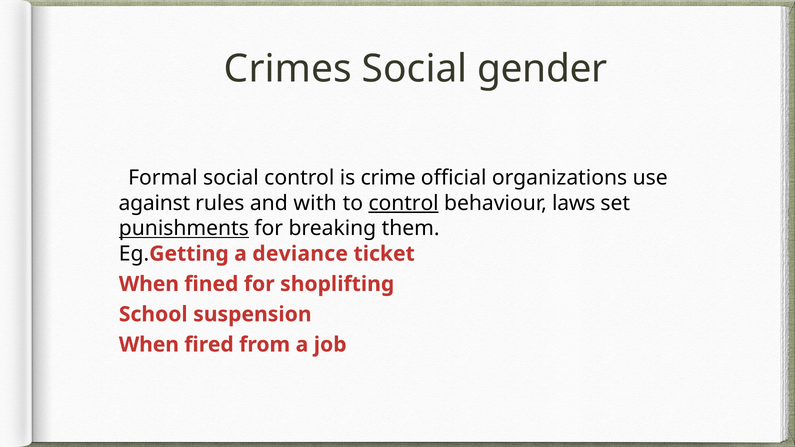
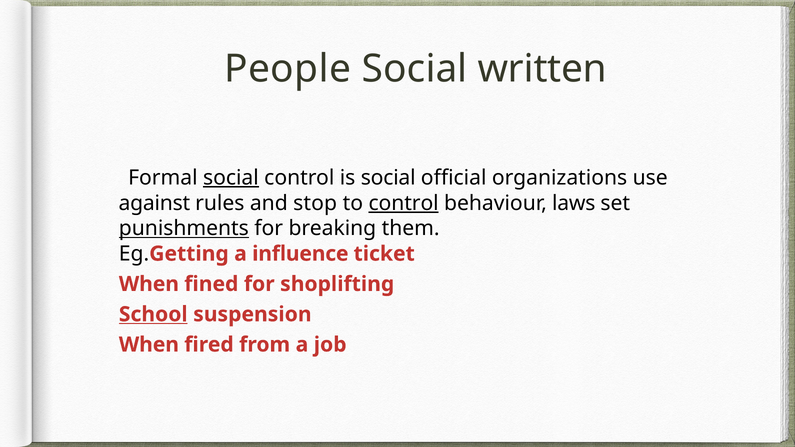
Crimes: Crimes -> People
gender: gender -> written
social at (231, 178) underline: none -> present
is crime: crime -> social
with: with -> stop
deviance: deviance -> influence
School underline: none -> present
